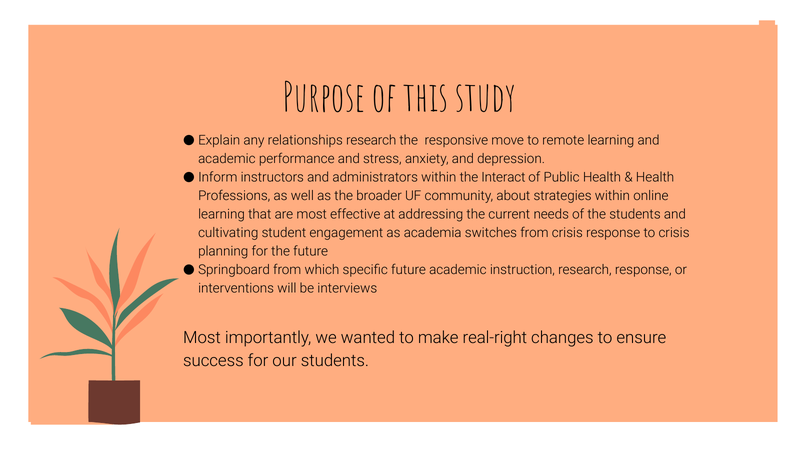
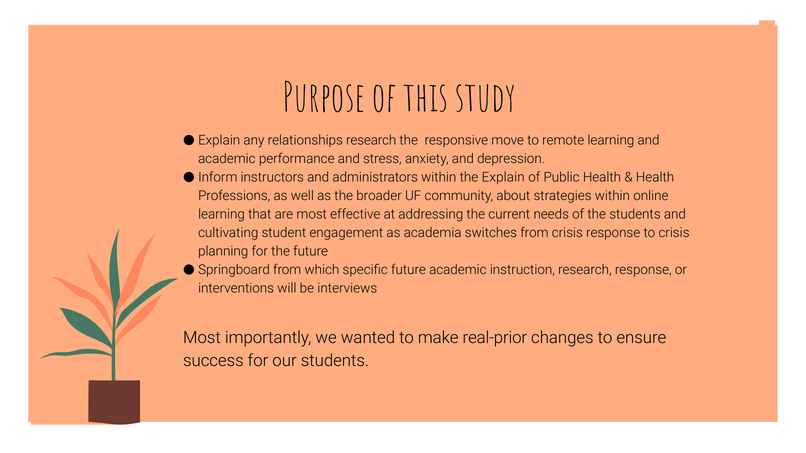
the Interact: Interact -> Explain
real-right: real-right -> real-prior
